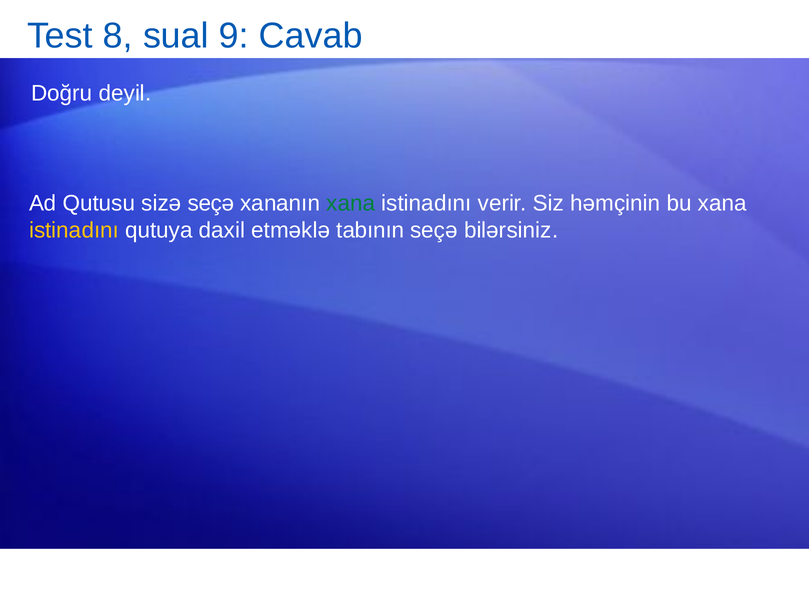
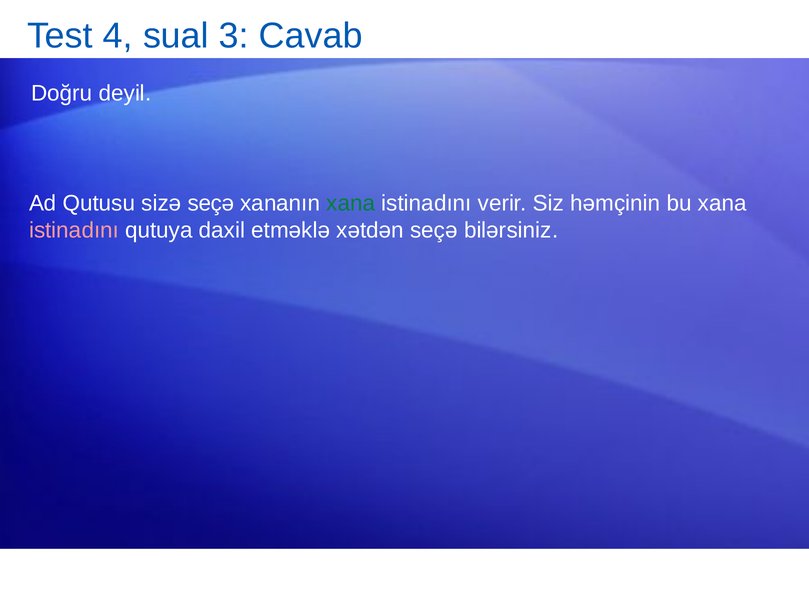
8: 8 -> 4
9: 9 -> 3
istinadını at (74, 230) colour: yellow -> pink
tabının: tabının -> xətdən
